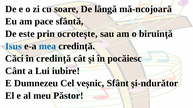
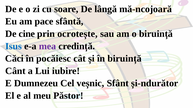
este: este -> cine
mea colour: blue -> purple
în credință: credință -> pocăiesc
în pocăiesc: pocăiesc -> biruință
